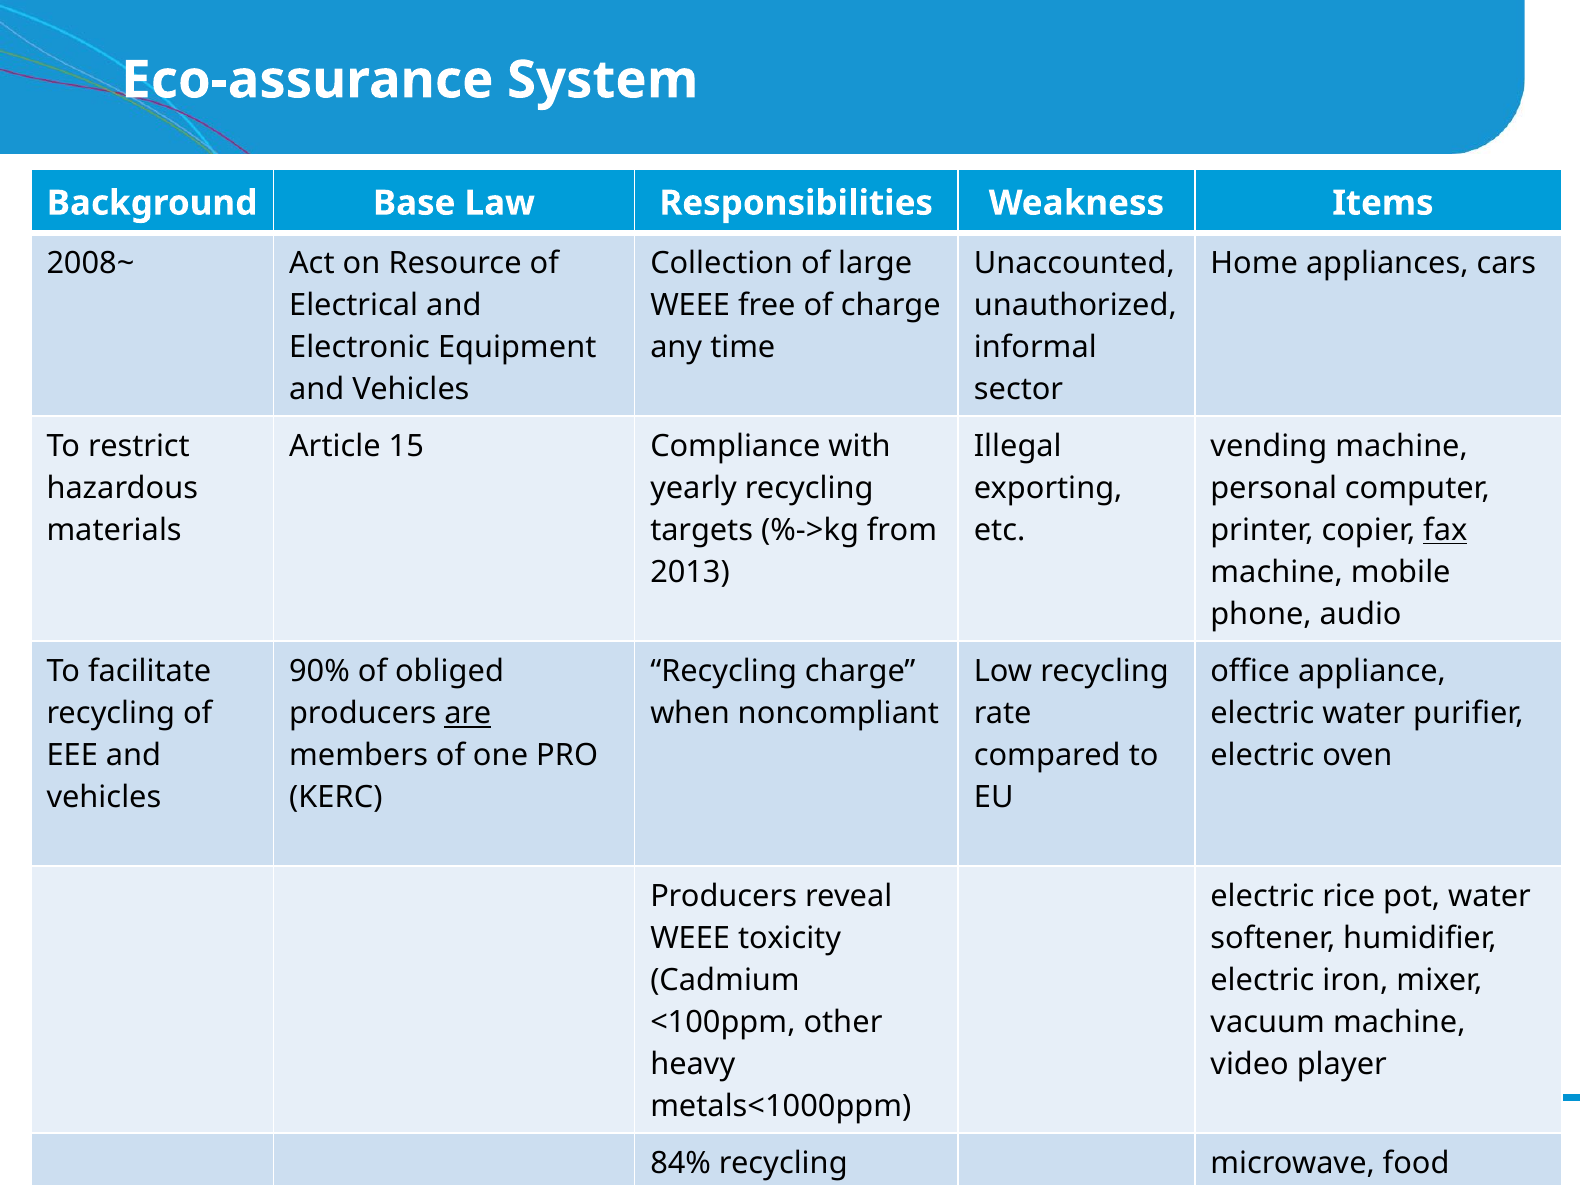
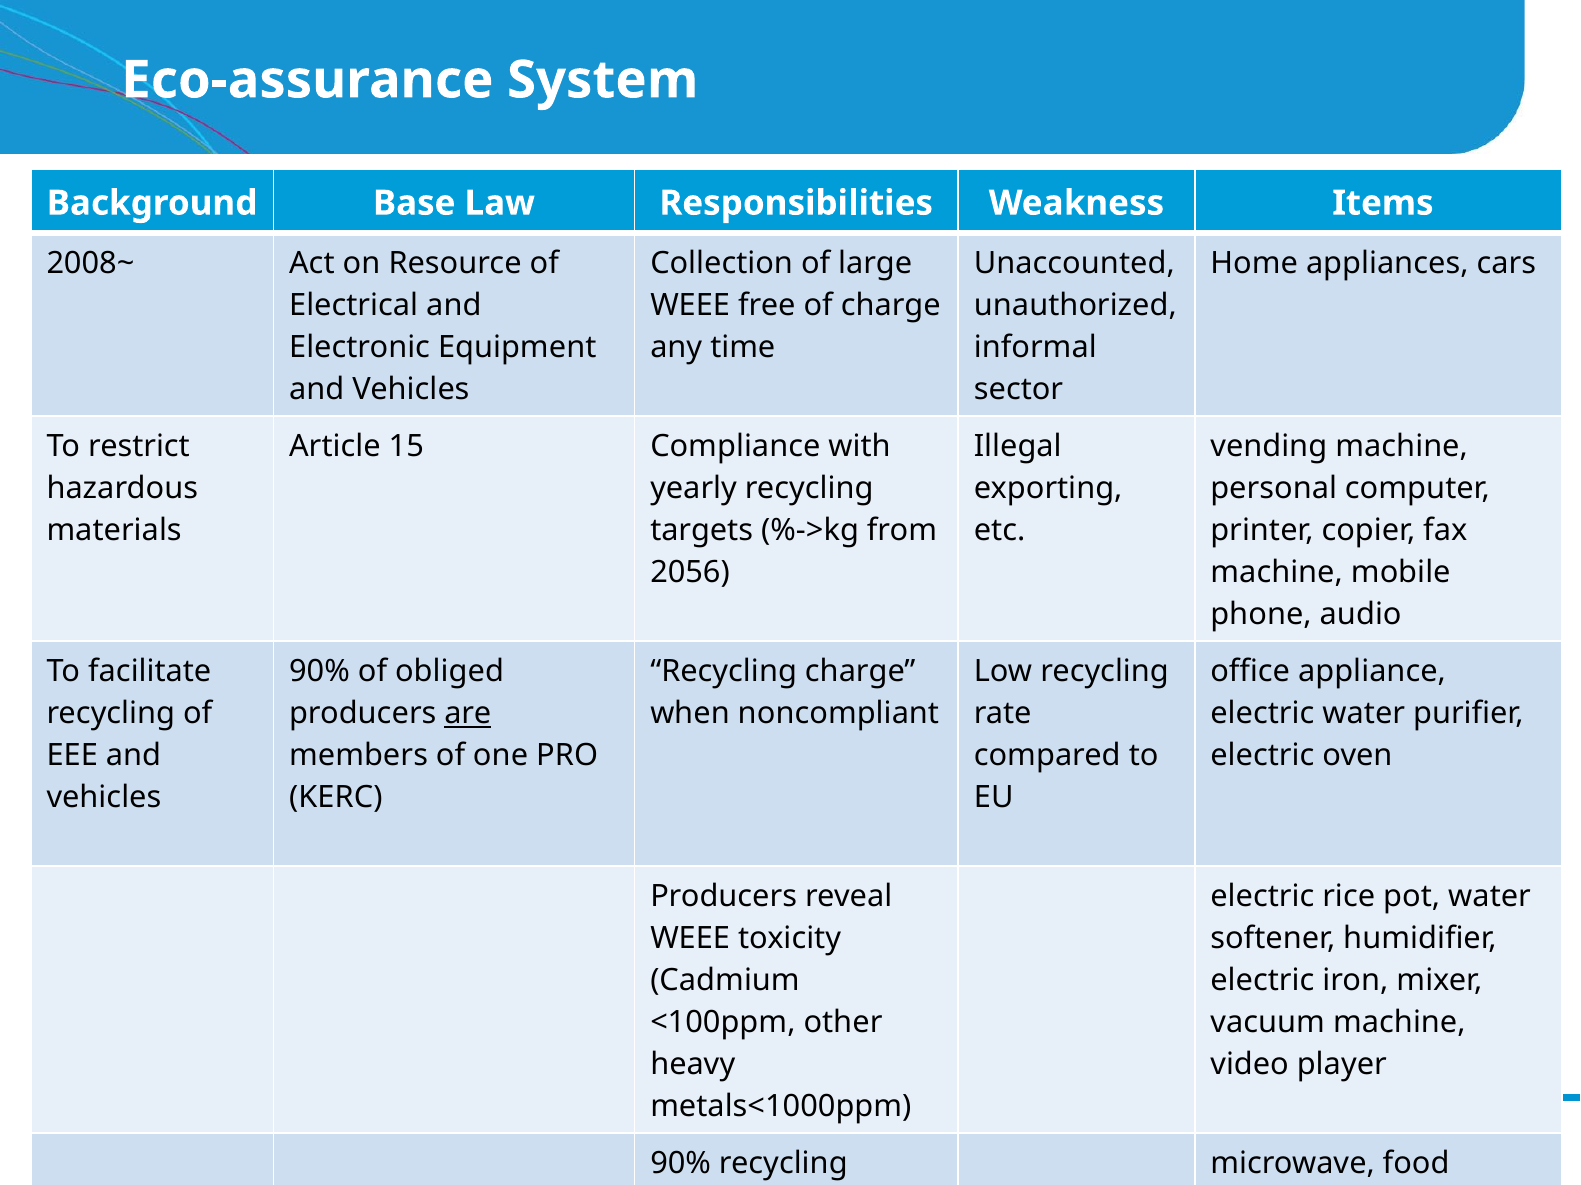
fax underline: present -> none
2013: 2013 -> 2056
84% at (681, 1164): 84% -> 90%
